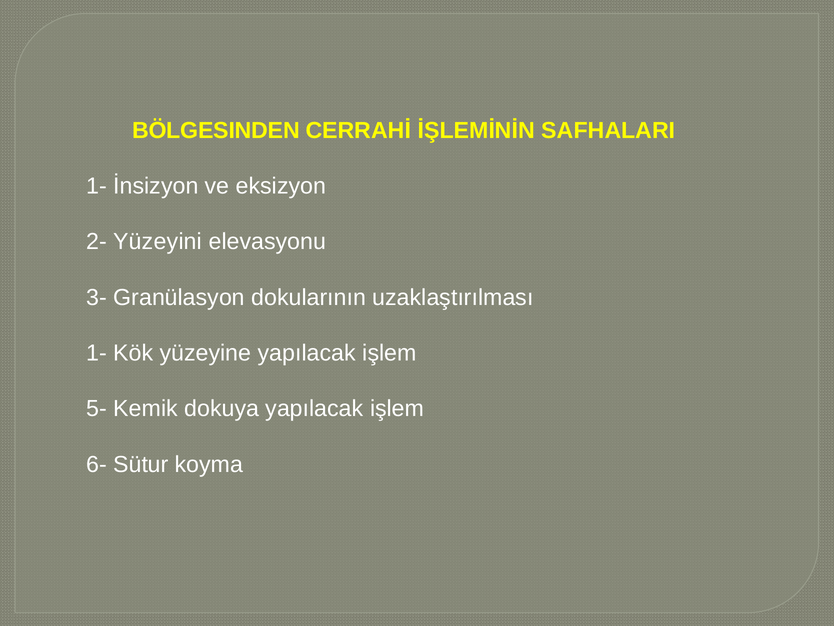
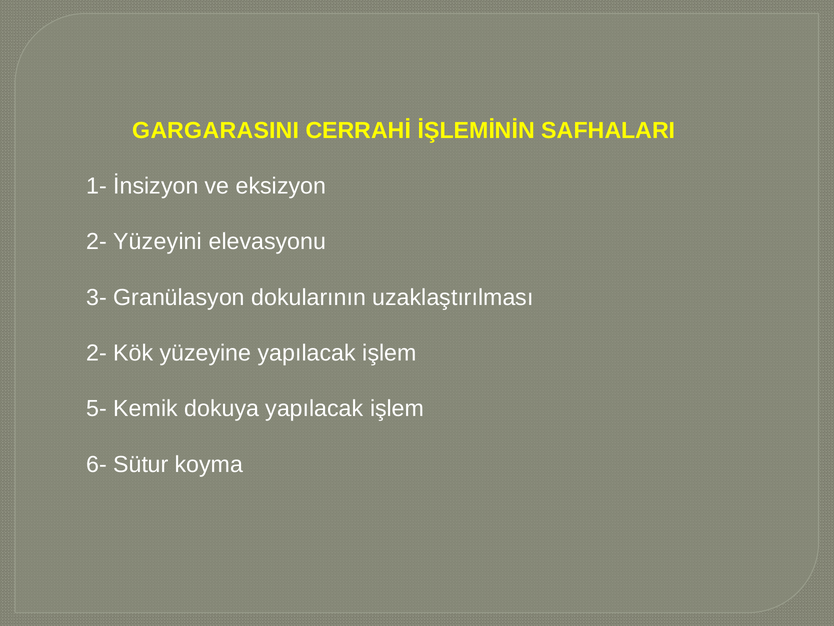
BÖLGESINDEN: BÖLGESINDEN -> GARGARASINI
1- at (97, 353): 1- -> 2-
